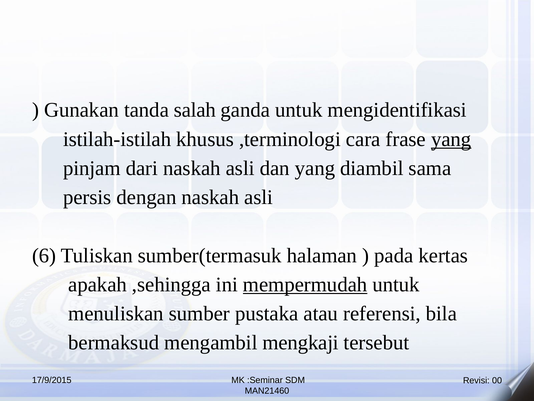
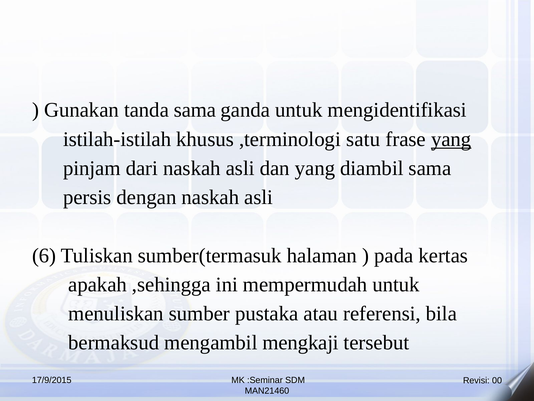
tanda salah: salah -> sama
cara: cara -> satu
mempermudah underline: present -> none
